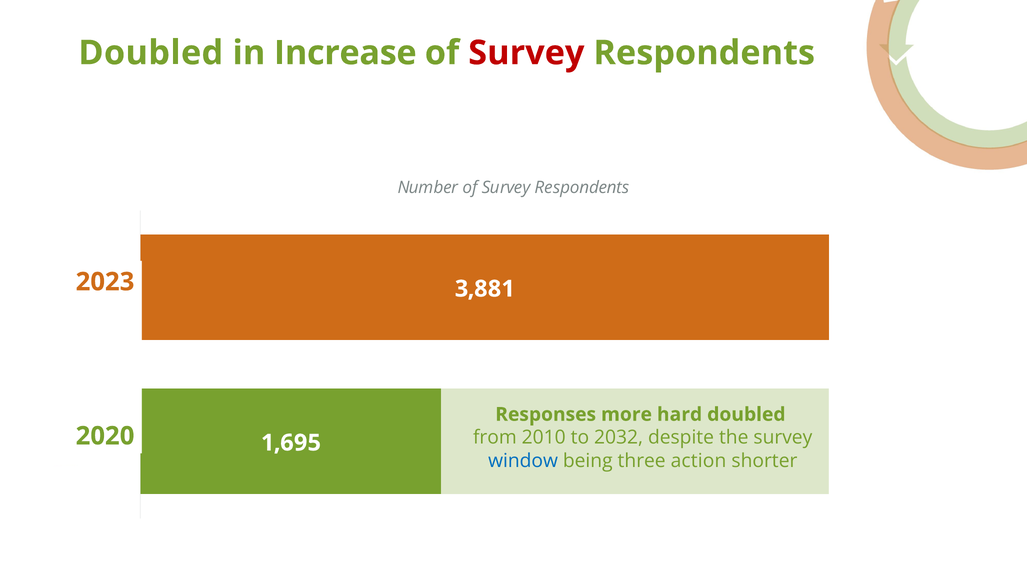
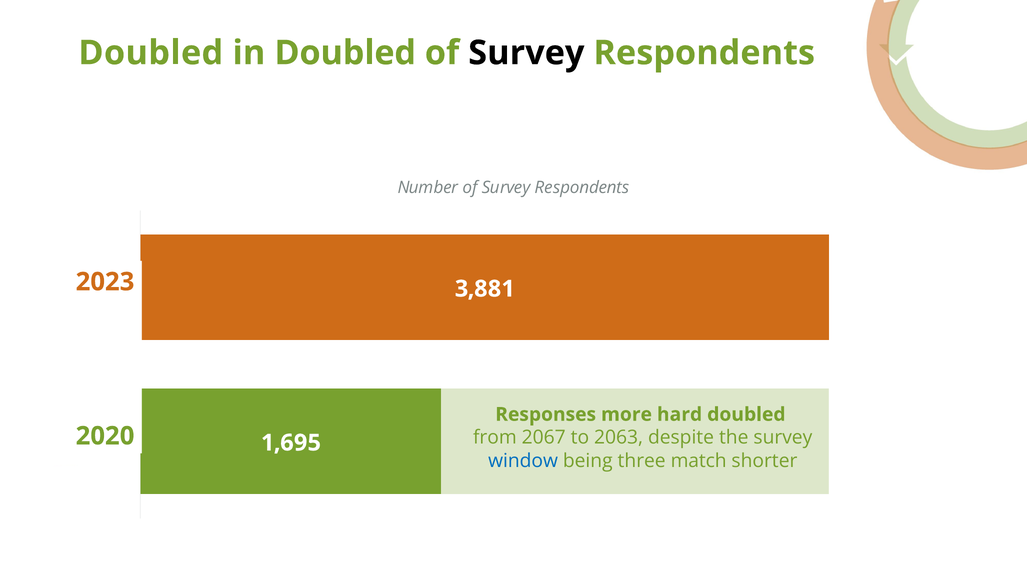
in Increase: Increase -> Doubled
Survey at (526, 53) colour: red -> black
2010: 2010 -> 2067
2032: 2032 -> 2063
action: action -> match
